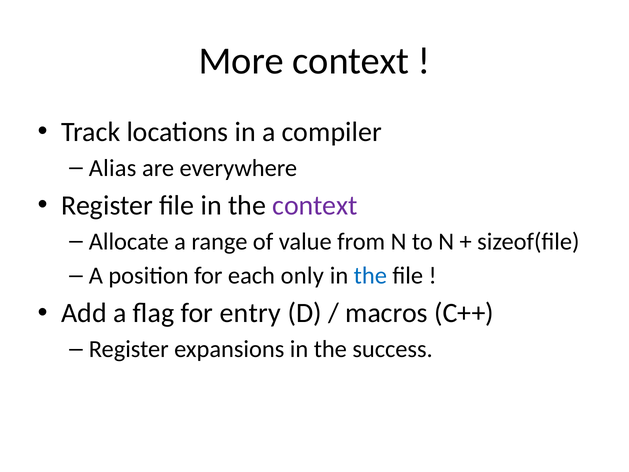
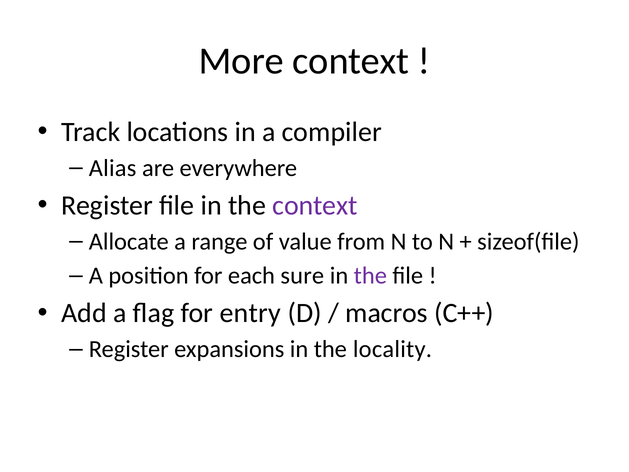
only: only -> sure
the at (370, 276) colour: blue -> purple
success: success -> locality
